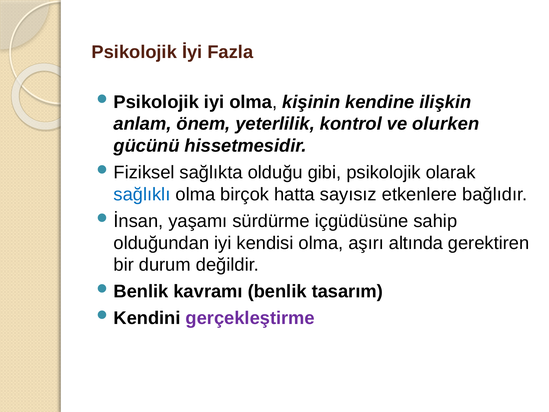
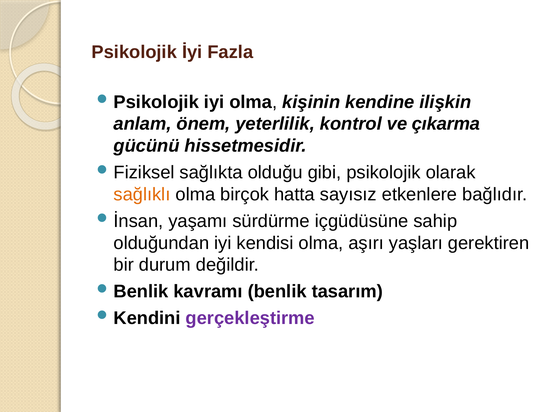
olurken: olurken -> çıkarma
sağlıklı colour: blue -> orange
altında: altında -> yaşları
